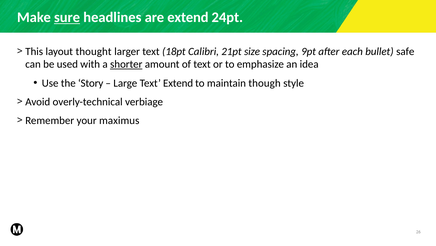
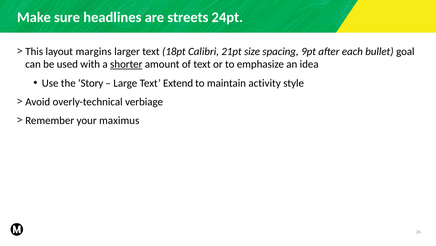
sure underline: present -> none
are extend: extend -> streets
thought: thought -> margins
safe: safe -> goal
though: though -> activity
